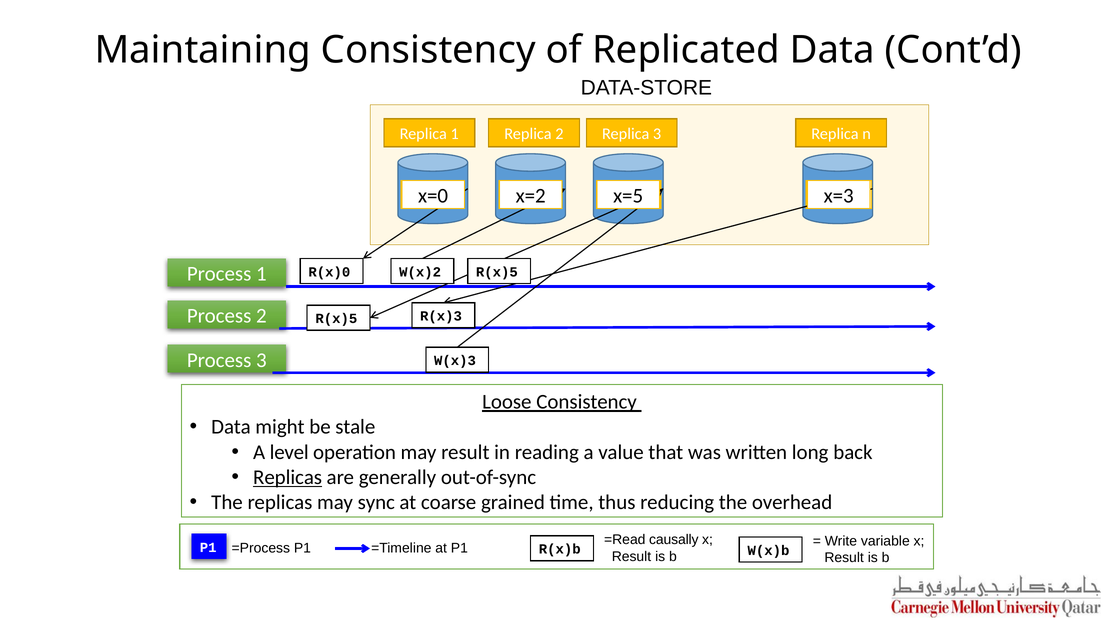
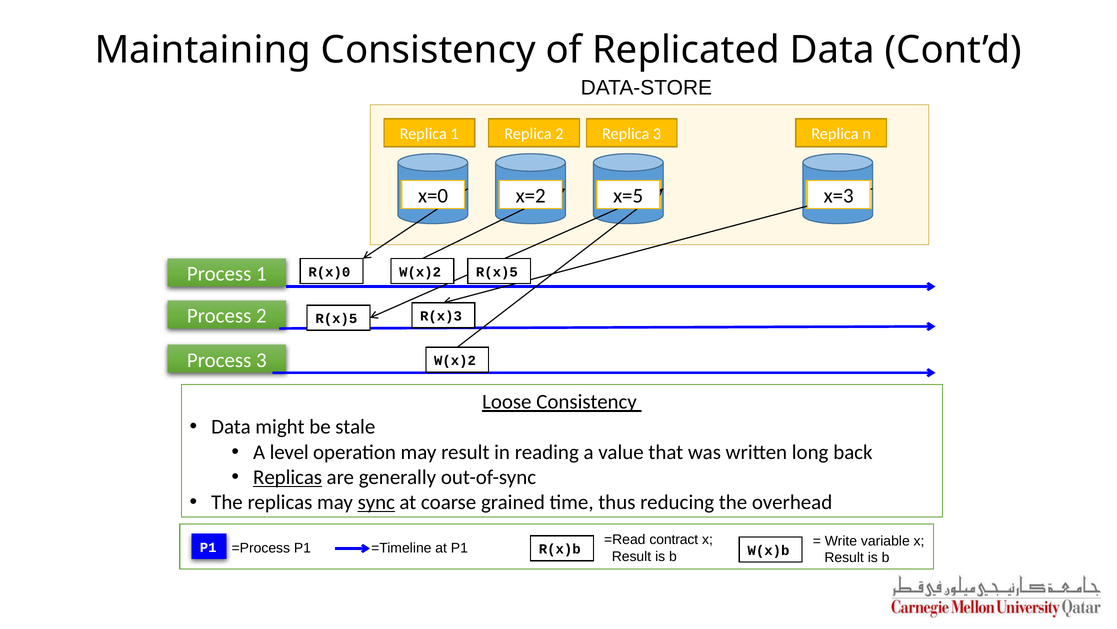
W(x)3 at (455, 360): W(x)3 -> W(x)2
sync underline: none -> present
causally: causally -> contract
